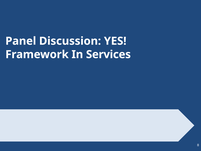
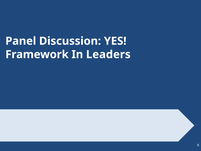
Services: Services -> Leaders
